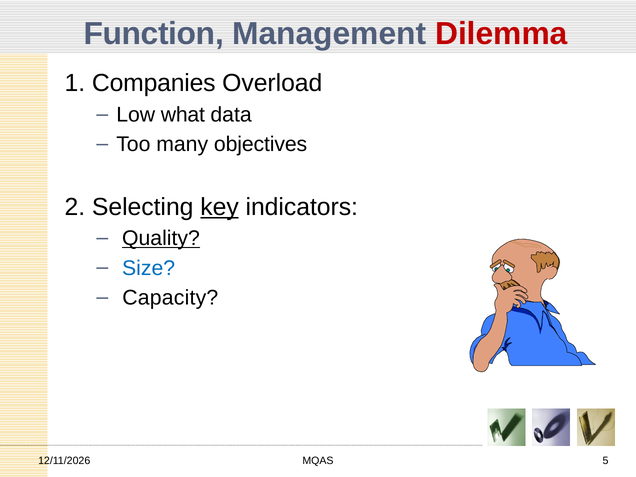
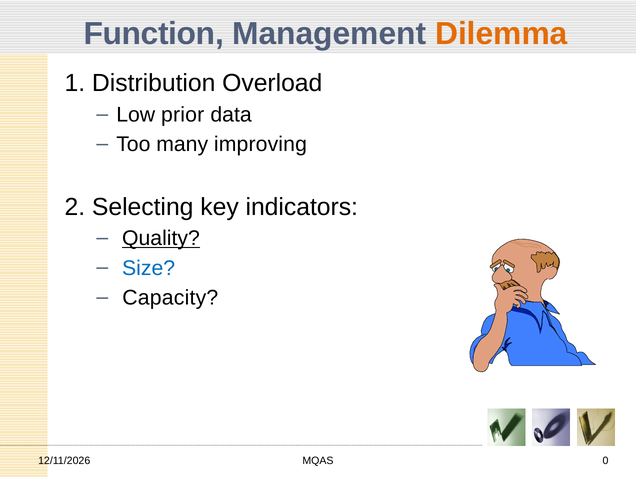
Dilemma colour: red -> orange
Companies: Companies -> Distribution
what: what -> prior
objectives: objectives -> improving
key underline: present -> none
5: 5 -> 0
